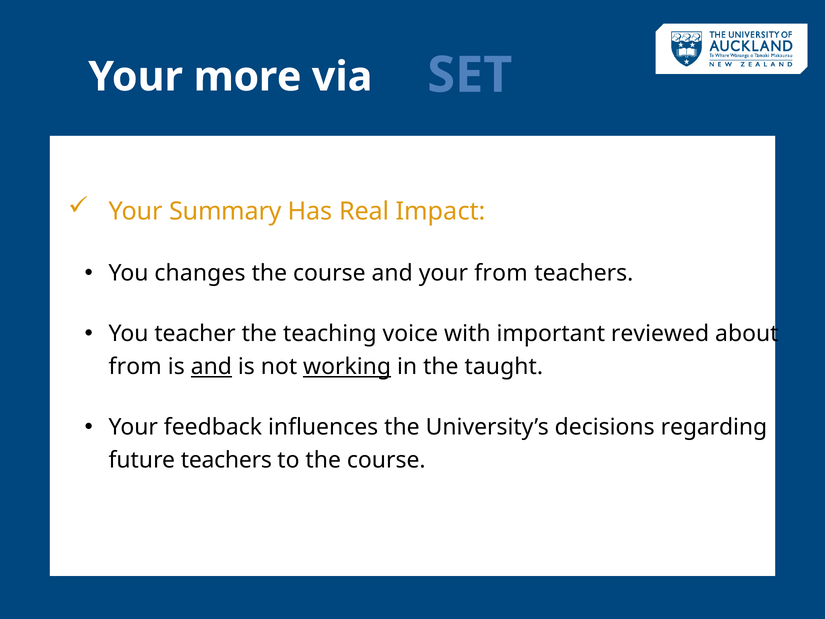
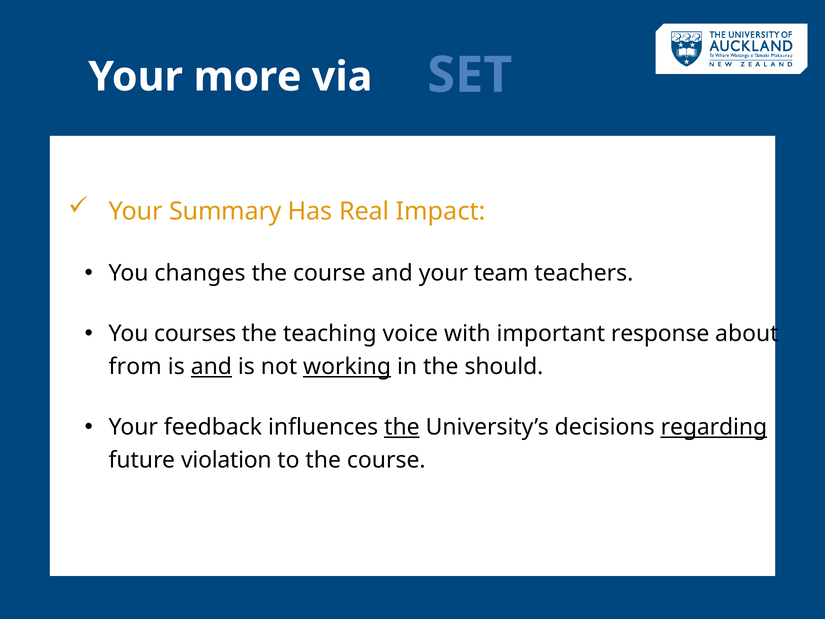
your from: from -> team
teacher: teacher -> courses
reviewed: reviewed -> response
taught: taught -> should
the at (402, 427) underline: none -> present
regarding underline: none -> present
future teachers: teachers -> violation
